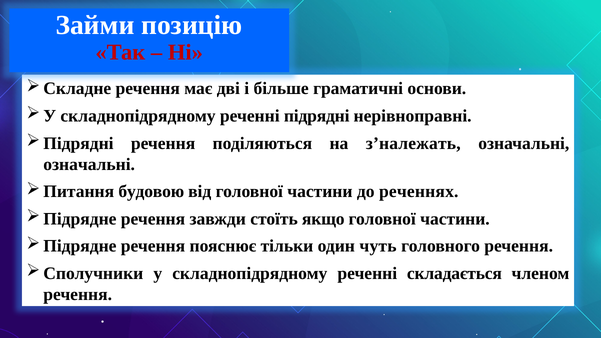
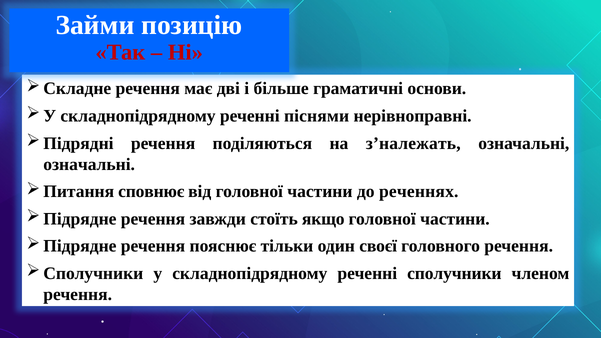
підрядні: підрядні -> піснями
будовою: будовою -> сповнює
чуть: чуть -> своєї
складається: складається -> сполучники
